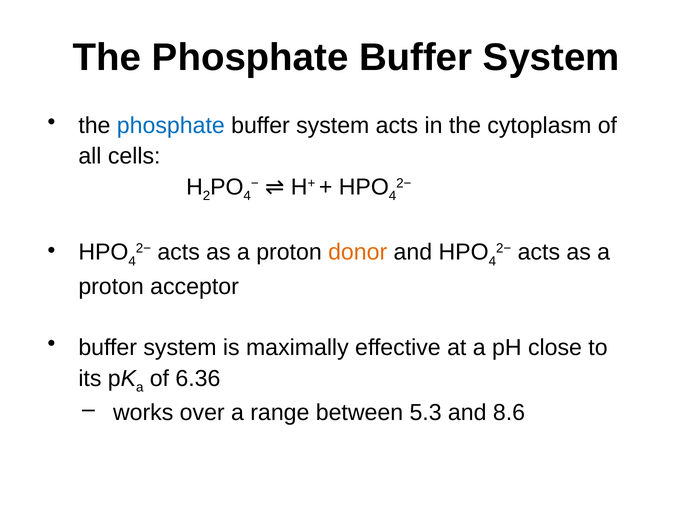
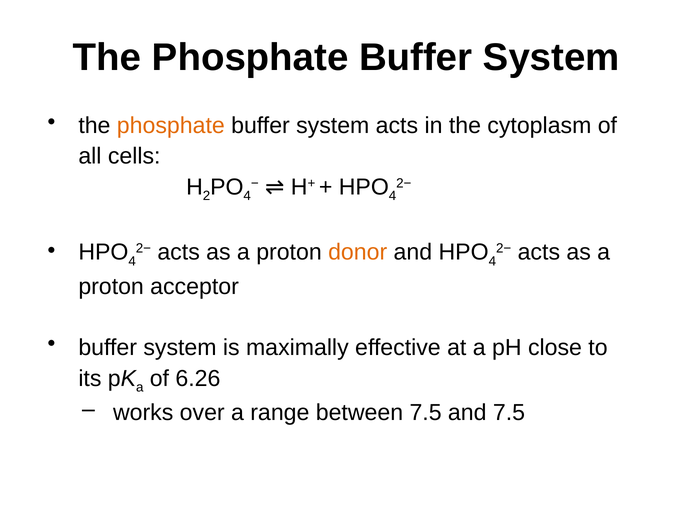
phosphate at (171, 126) colour: blue -> orange
6.36: 6.36 -> 6.26
between 5.3: 5.3 -> 7.5
and 8.6: 8.6 -> 7.5
